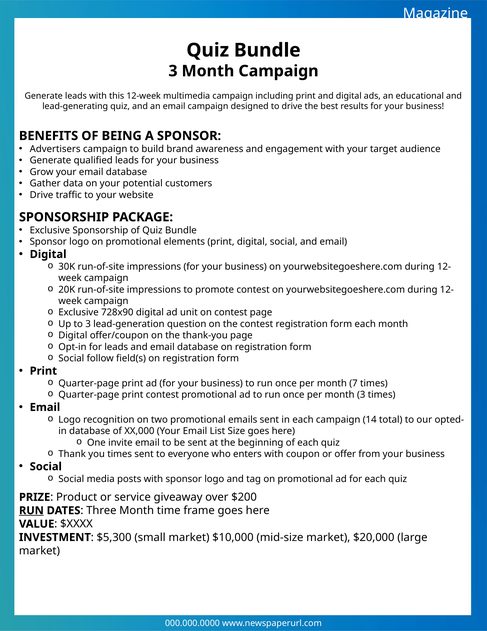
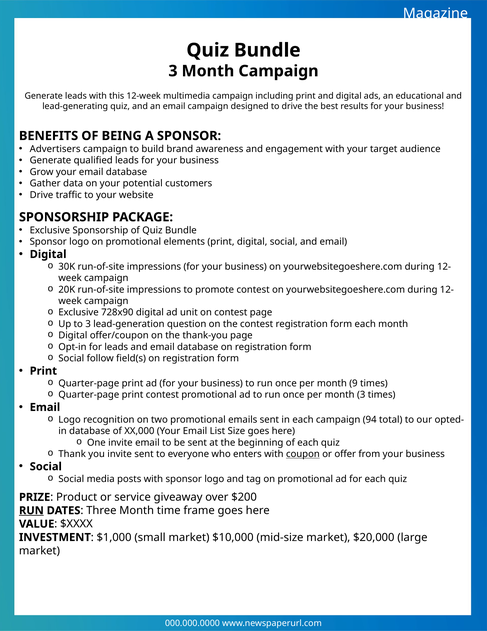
7: 7 -> 9
14: 14 -> 94
you times: times -> invite
coupon underline: none -> present
$5,300: $5,300 -> $1,000
